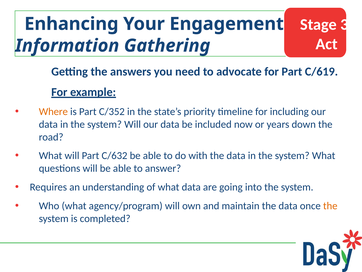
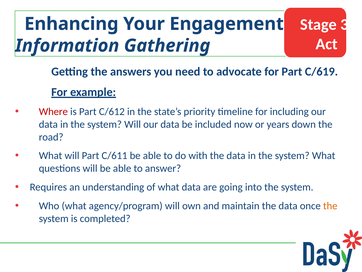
Where colour: orange -> red
C/352: C/352 -> C/612
C/632: C/632 -> C/611
